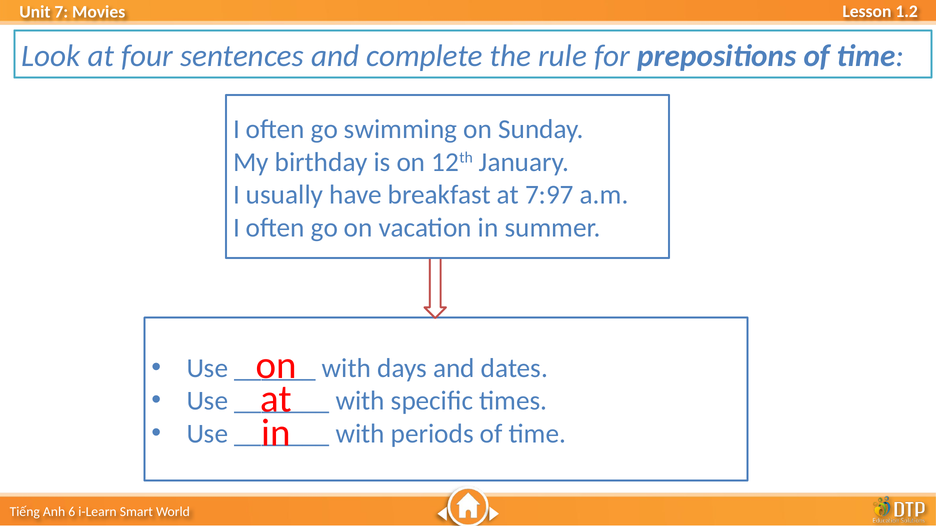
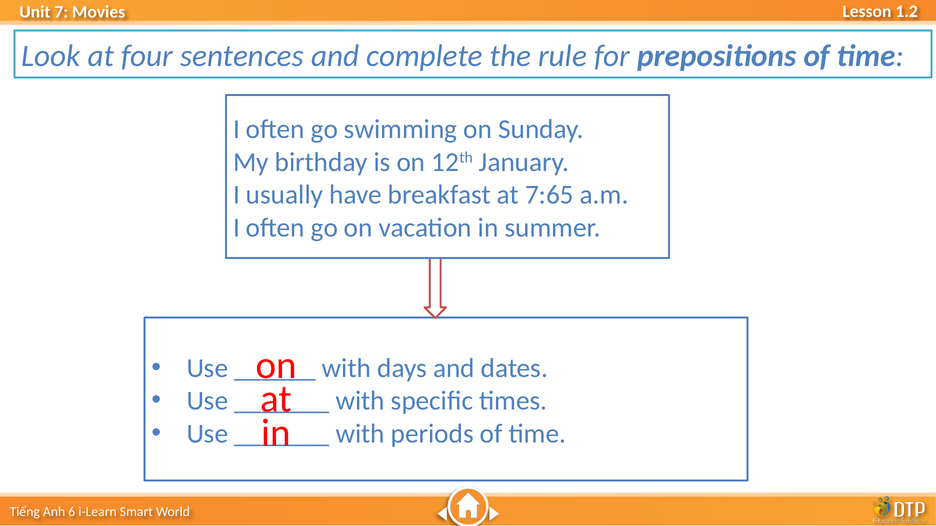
7:97: 7:97 -> 7:65
